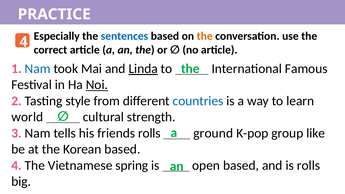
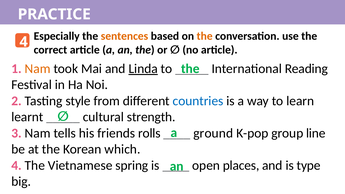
sentences colour: blue -> orange
Nam at (38, 69) colour: blue -> orange
Famous: Famous -> Reading
Noi underline: present -> none
world: world -> learnt
like: like -> line
Korean based: based -> which
open based: based -> places
is rolls: rolls -> type
